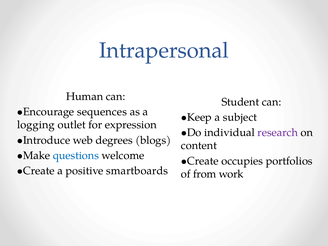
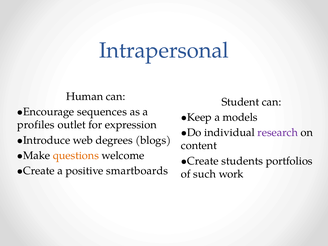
subject: subject -> models
logging: logging -> profiles
questions colour: blue -> orange
occupies: occupies -> students
from: from -> such
